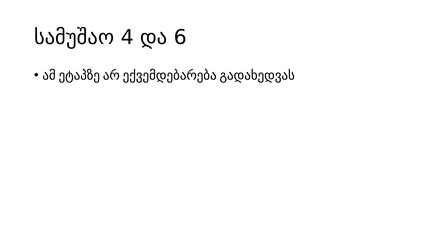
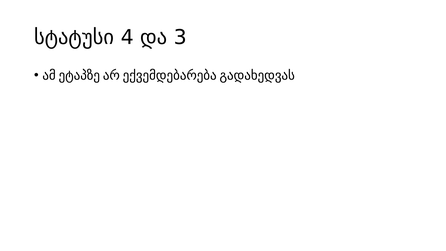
სამუშაო: სამუშაო -> სტატუსი
6: 6 -> 3
